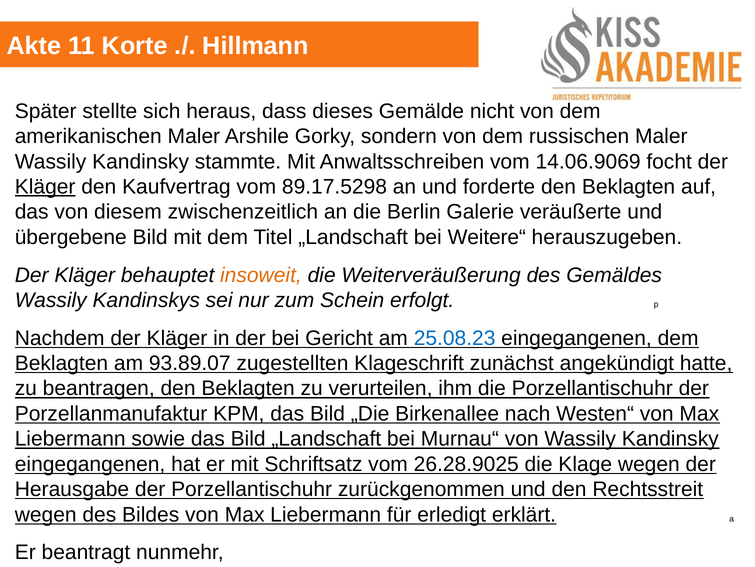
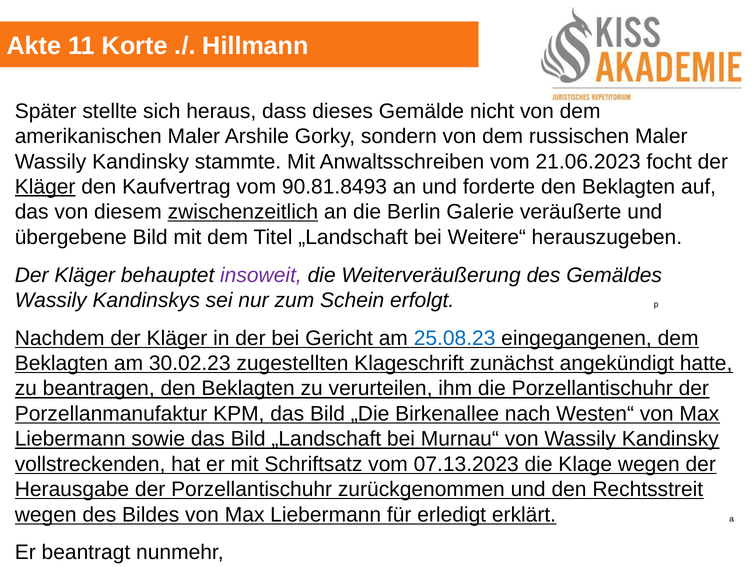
14.06.9069: 14.06.9069 -> 21.06.2023
89.17.5298: 89.17.5298 -> 90.81.8493
zwischenzeitlich underline: none -> present
insoweit colour: orange -> purple
93.89.07: 93.89.07 -> 30.02.23
eingegangenen at (90, 464): eingegangenen -> vollstreckenden
26.28.9025: 26.28.9025 -> 07.13.2023
